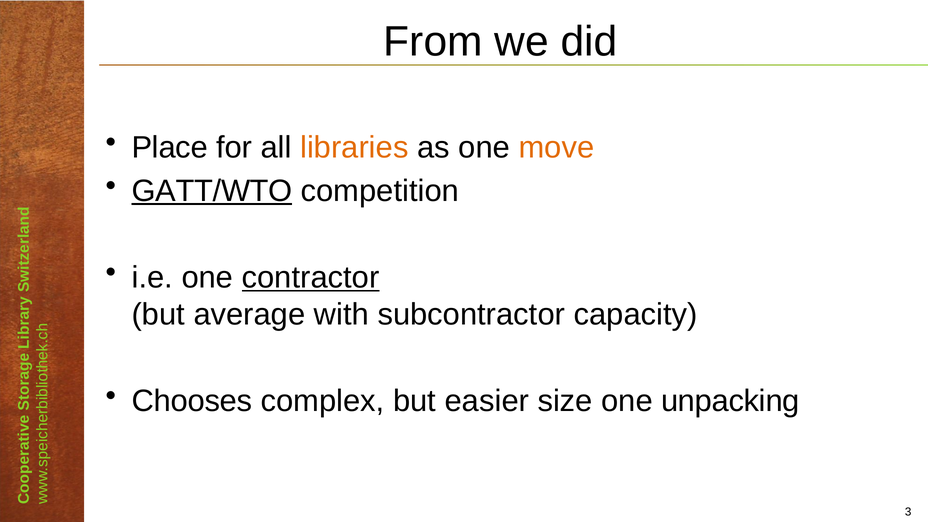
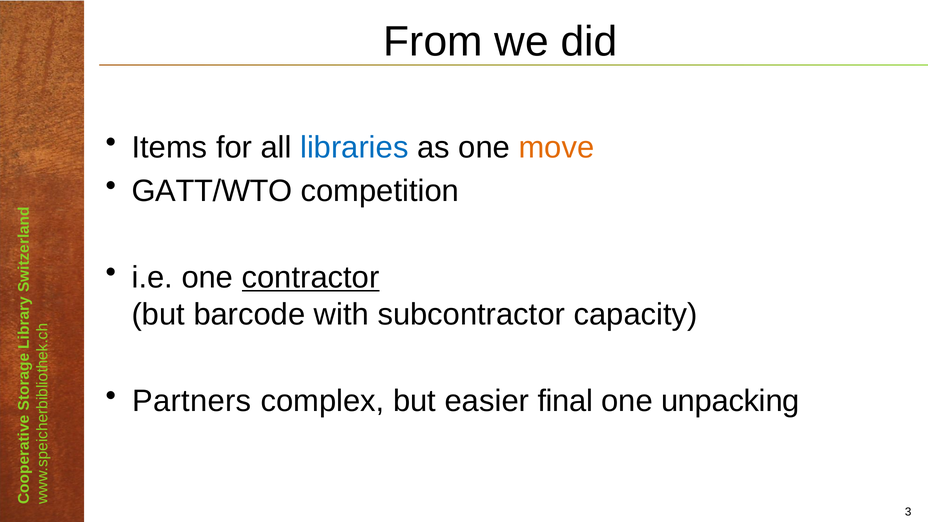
Place: Place -> Items
libraries colour: orange -> blue
GATT/WTO underline: present -> none
average: average -> barcode
Chooses: Chooses -> Partners
size: size -> final
